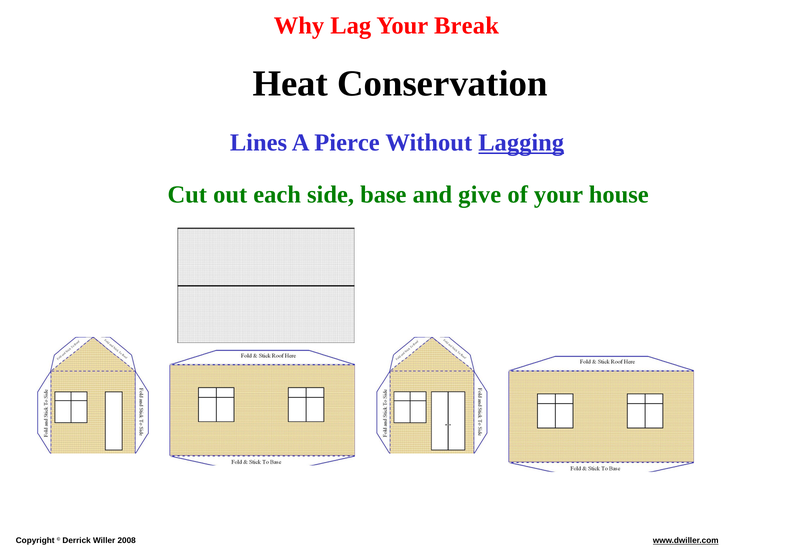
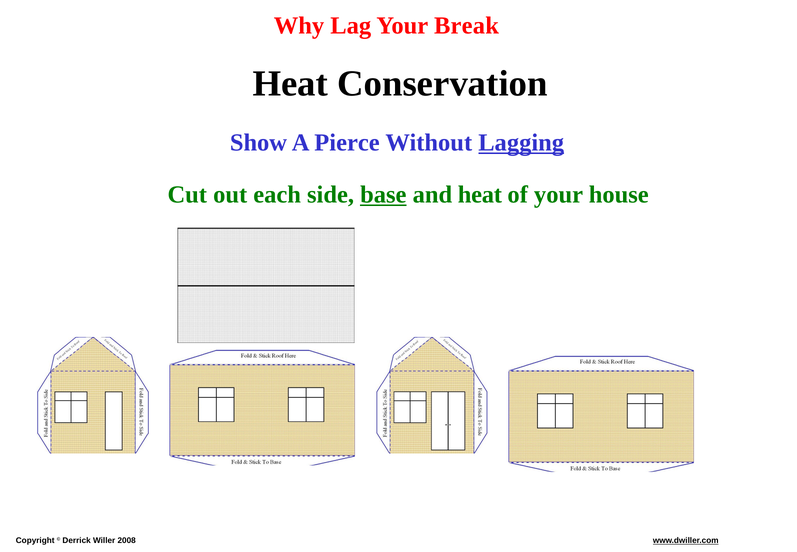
Lines: Lines -> Show
base underline: none -> present
and give: give -> heat
